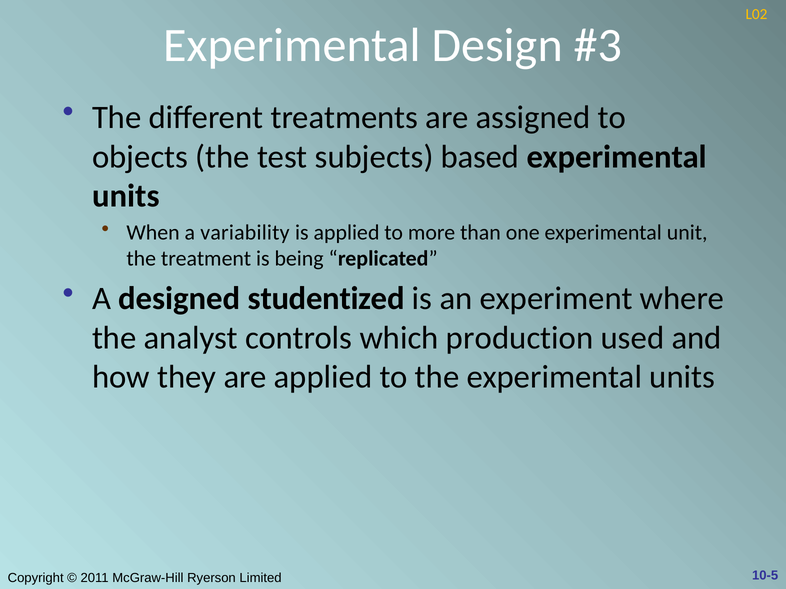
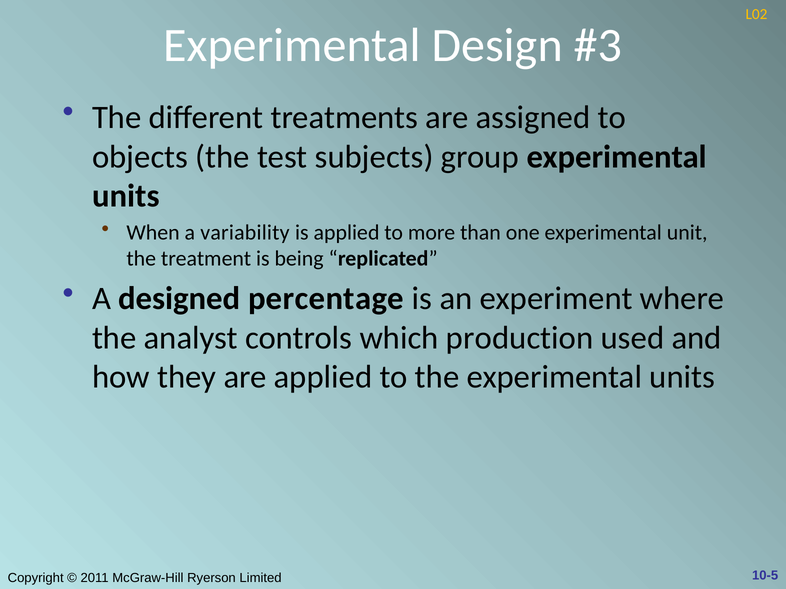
based: based -> group
studentized: studentized -> percentage
